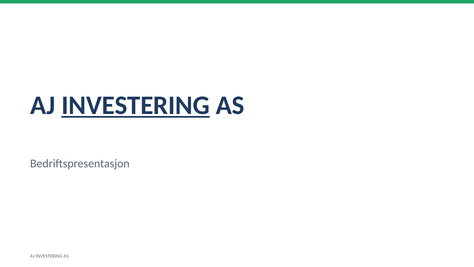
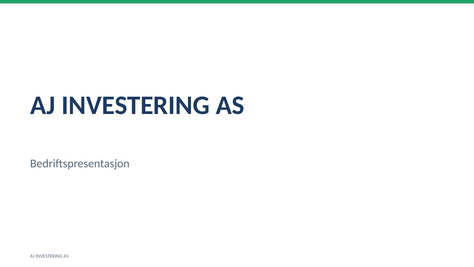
INVESTERING at (136, 105) underline: present -> none
